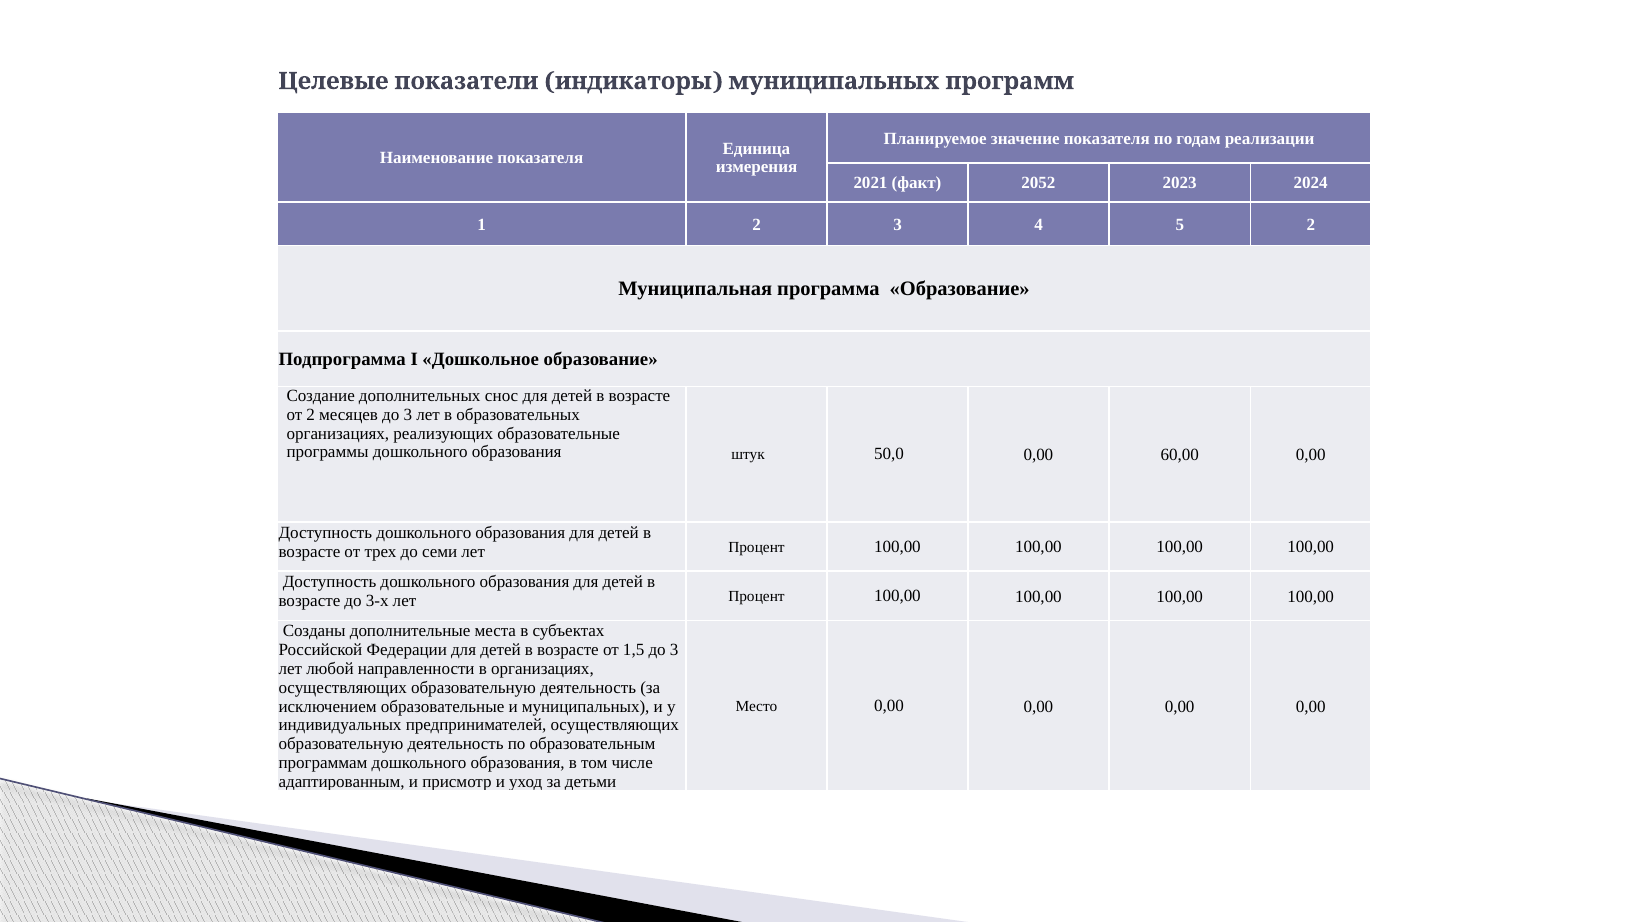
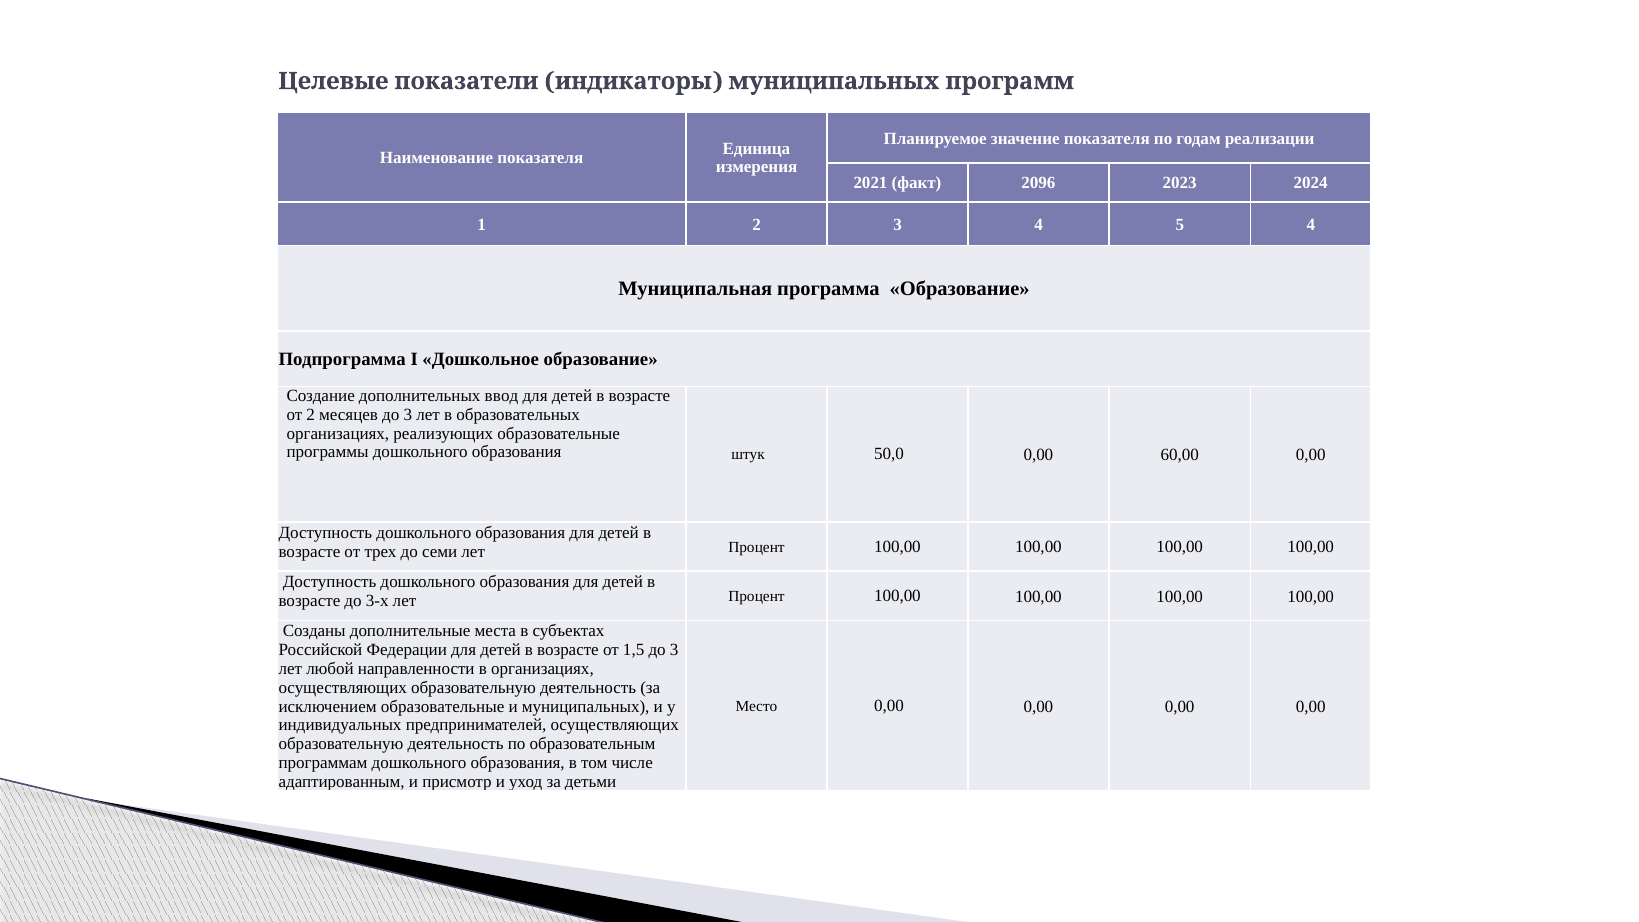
2052: 2052 -> 2096
5 2: 2 -> 4
снос: снос -> ввод
